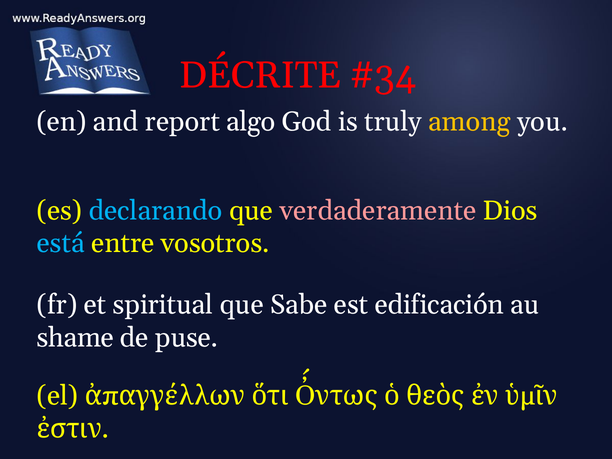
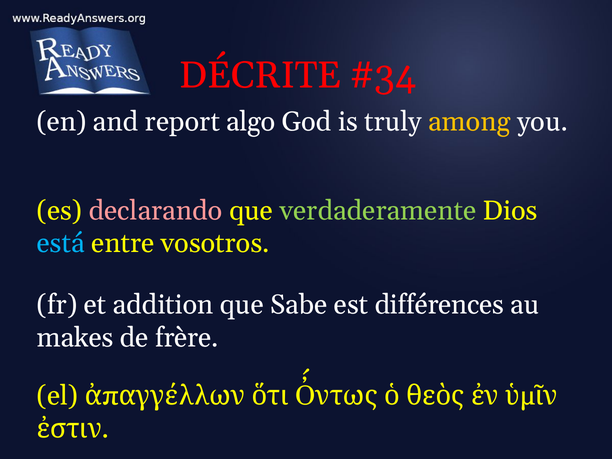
declarando colour: light blue -> pink
verdaderamente colour: pink -> light green
spiritual: spiritual -> addition
edificación: edificación -> différences
shame: shame -> makes
puse: puse -> frère
